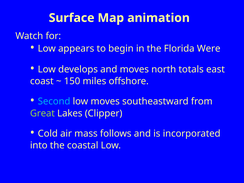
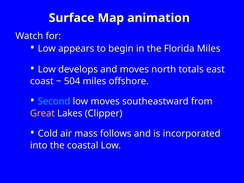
Florida Were: Were -> Miles
150: 150 -> 504
Great colour: light green -> yellow
